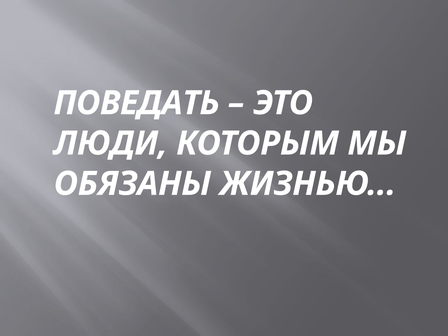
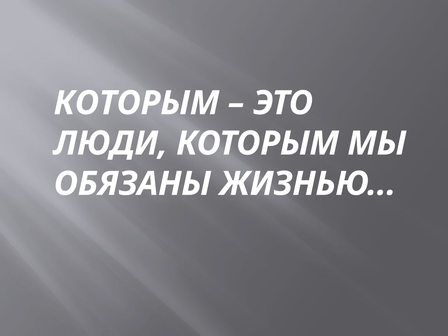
ПОВЕДАТЬ at (137, 103): ПОВЕДАТЬ -> КОТОРЫМ
